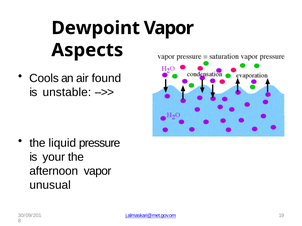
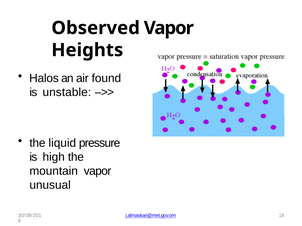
Dewpoint: Dewpoint -> Observed
Aspects: Aspects -> Heights
Cools: Cools -> Halos
your: your -> high
afternoon: afternoon -> mountain
